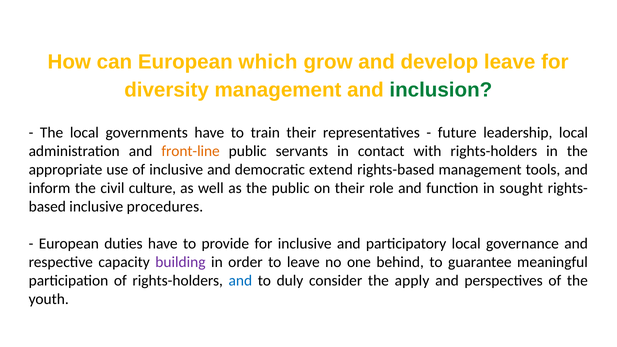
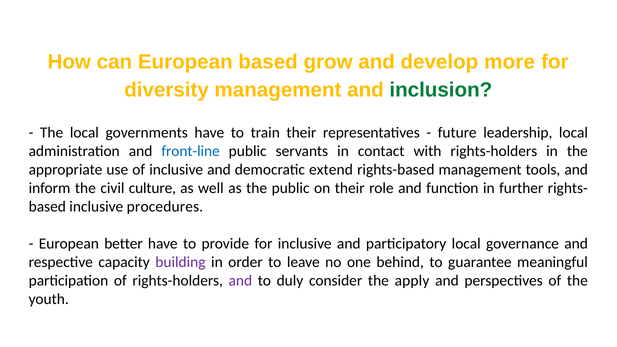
European which: which -> based
develop leave: leave -> more
front-line colour: orange -> blue
sought: sought -> further
duties: duties -> better
and at (240, 281) colour: blue -> purple
